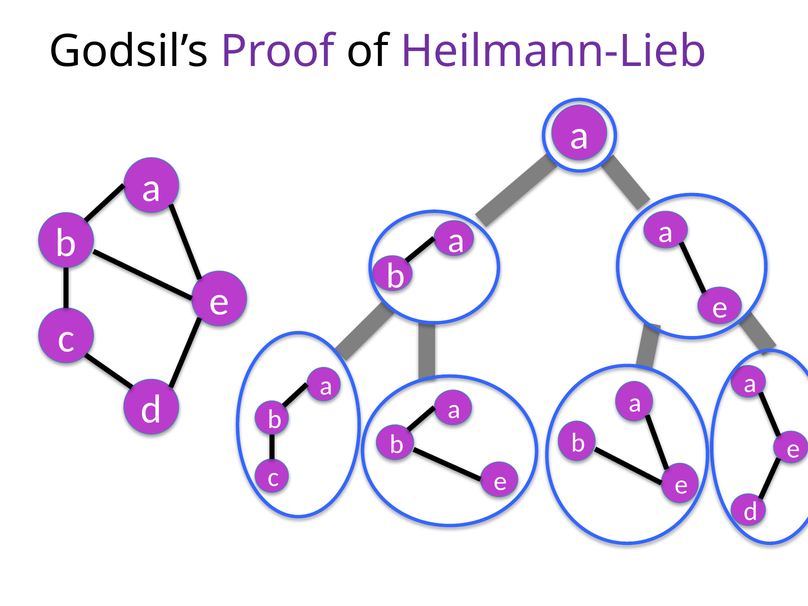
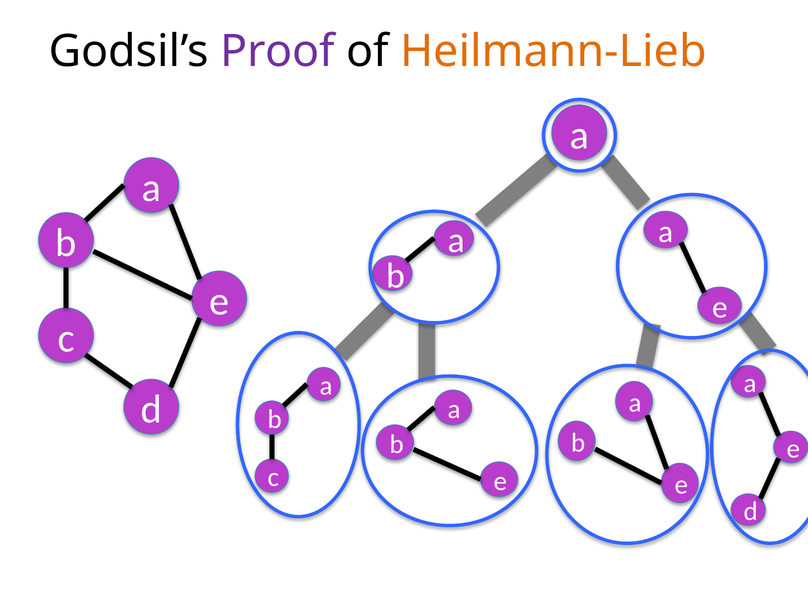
Heilmann-Lieb colour: purple -> orange
